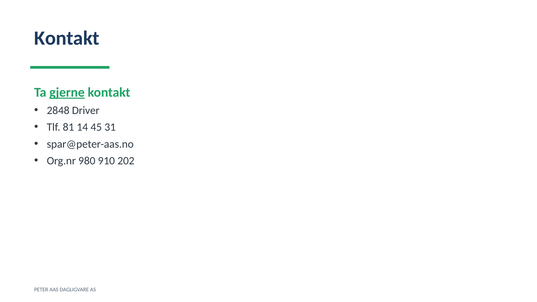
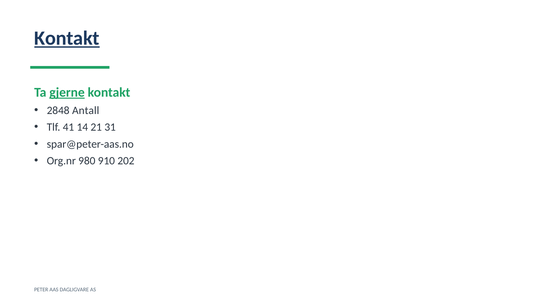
Kontakt at (67, 38) underline: none -> present
Driver: Driver -> Antall
81: 81 -> 41
45: 45 -> 21
